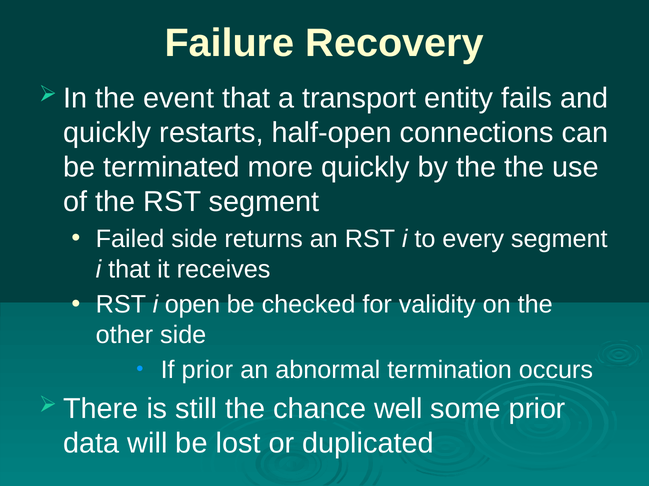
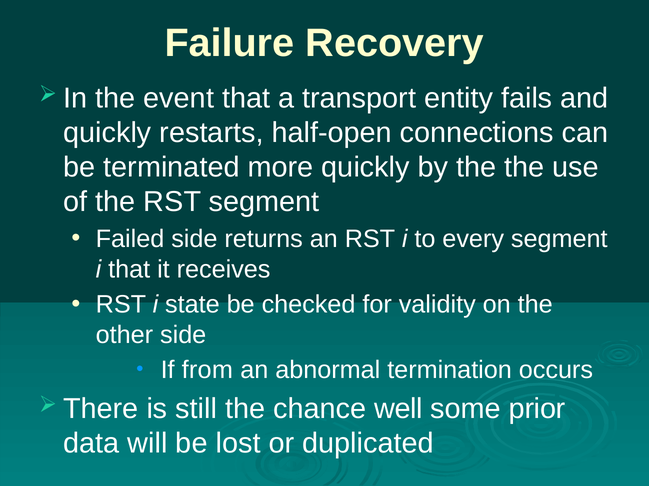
open: open -> state
If prior: prior -> from
